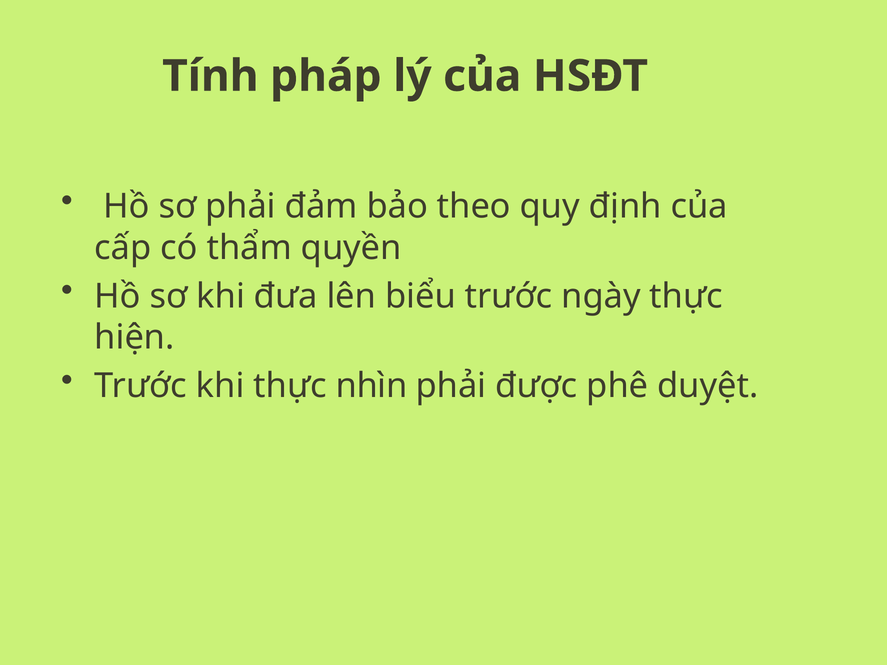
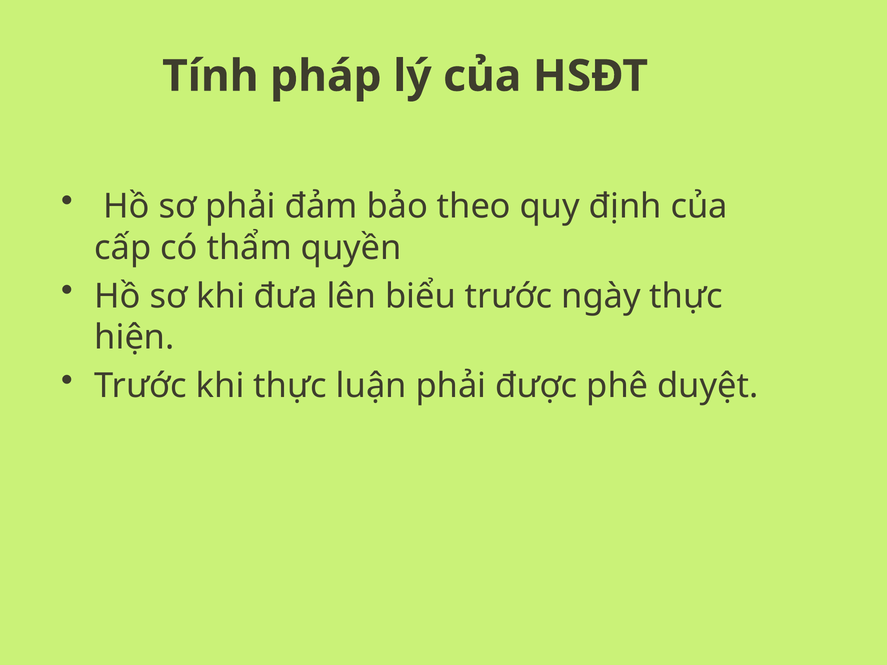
nhìn: nhìn -> luận
